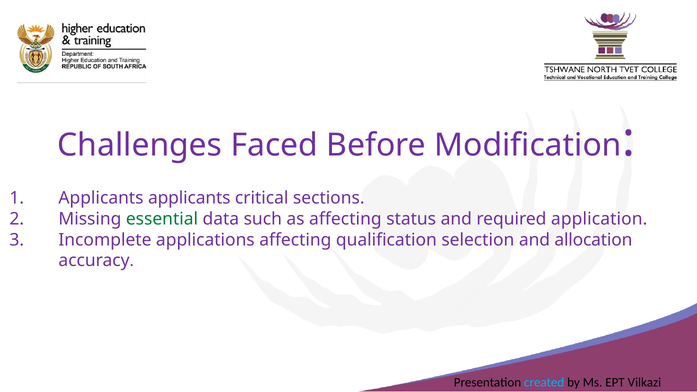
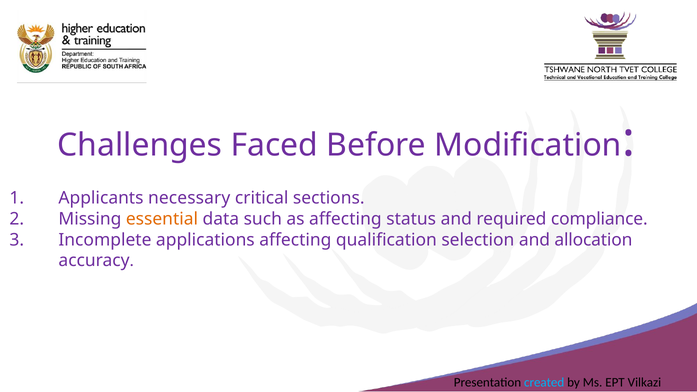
Applicants applicants: applicants -> necessary
essential colour: green -> orange
application: application -> compliance
